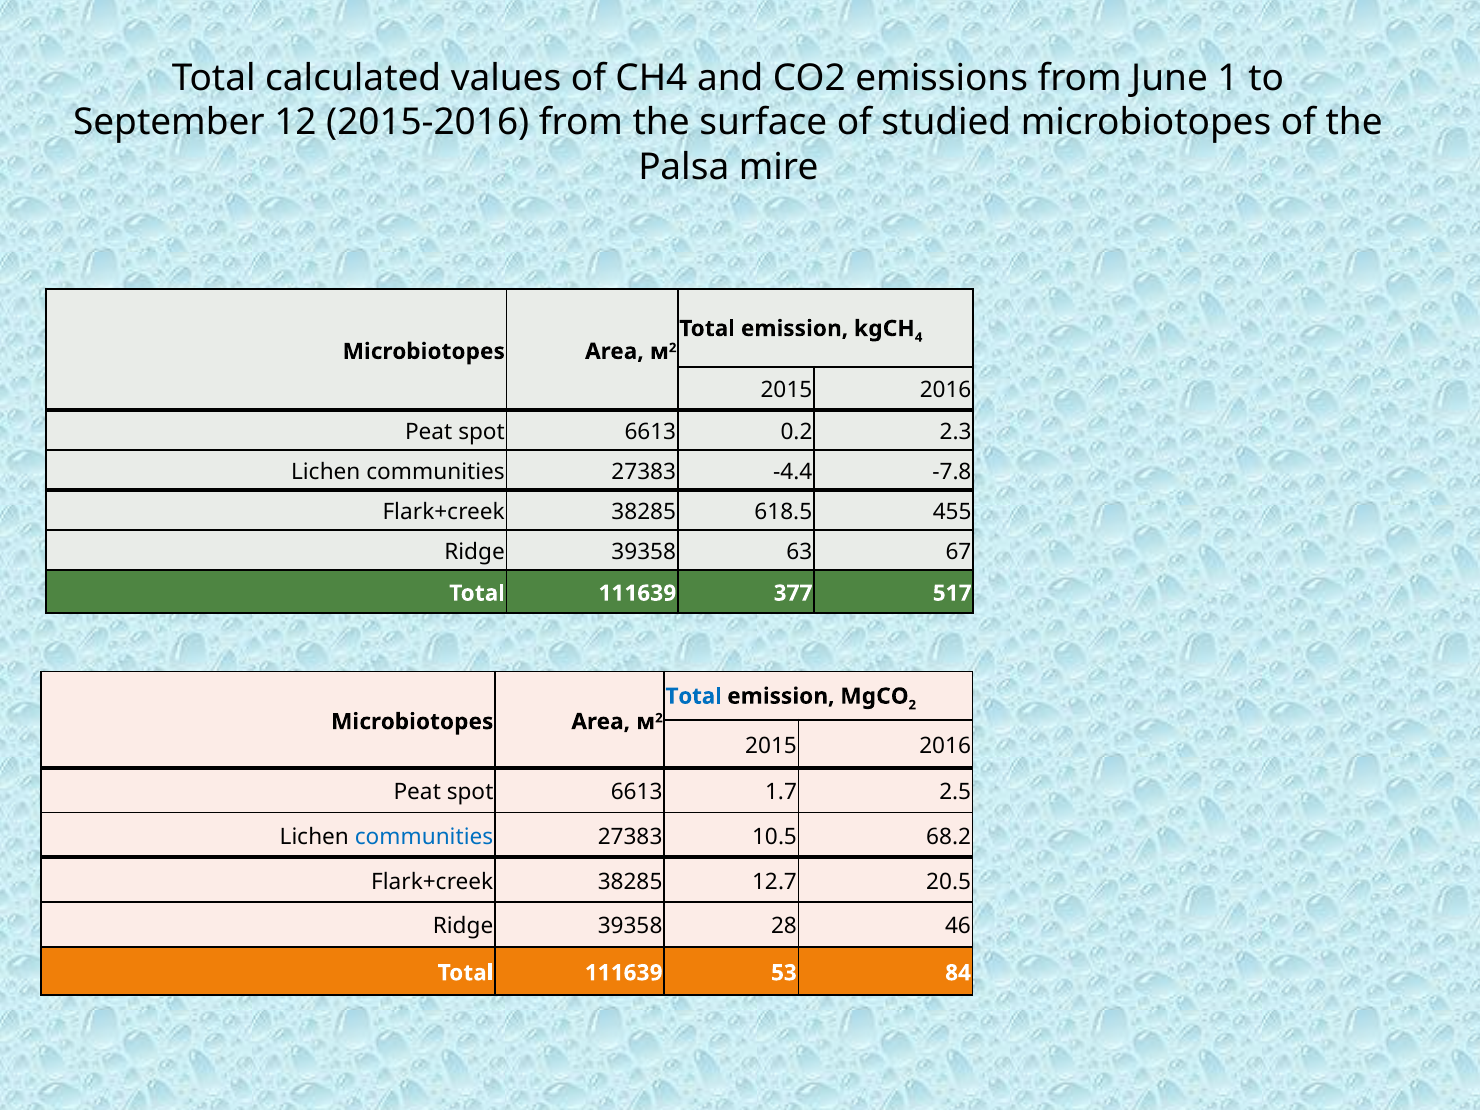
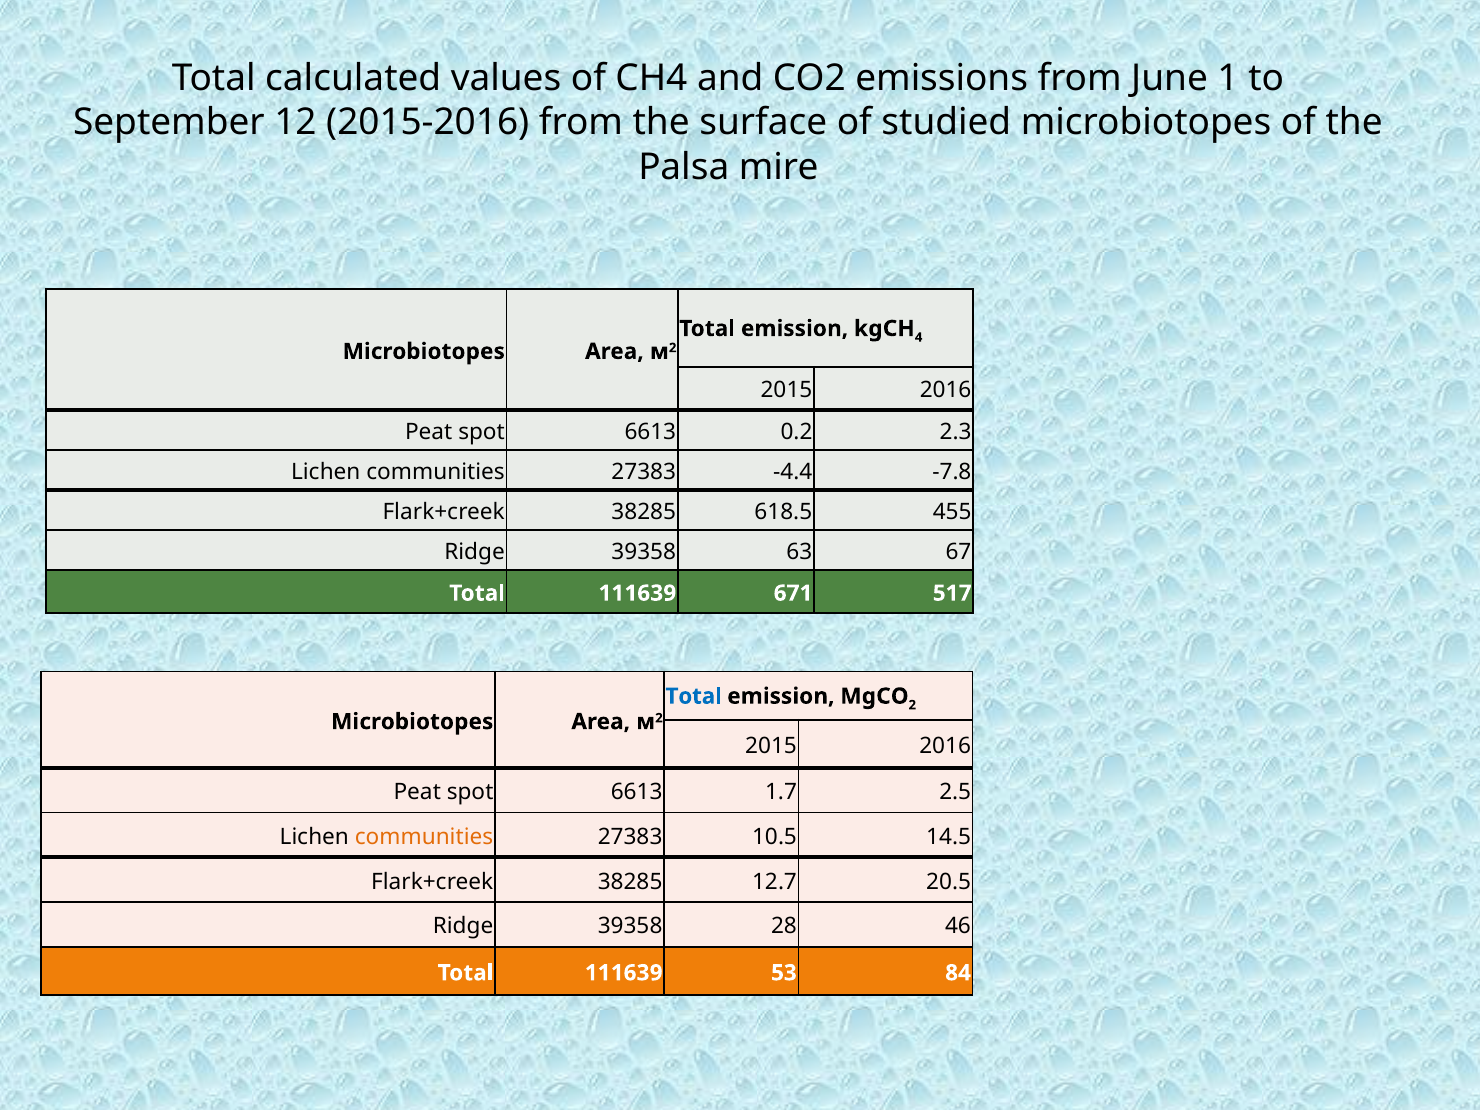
377: 377 -> 671
communities at (424, 837) colour: blue -> orange
68.2: 68.2 -> 14.5
